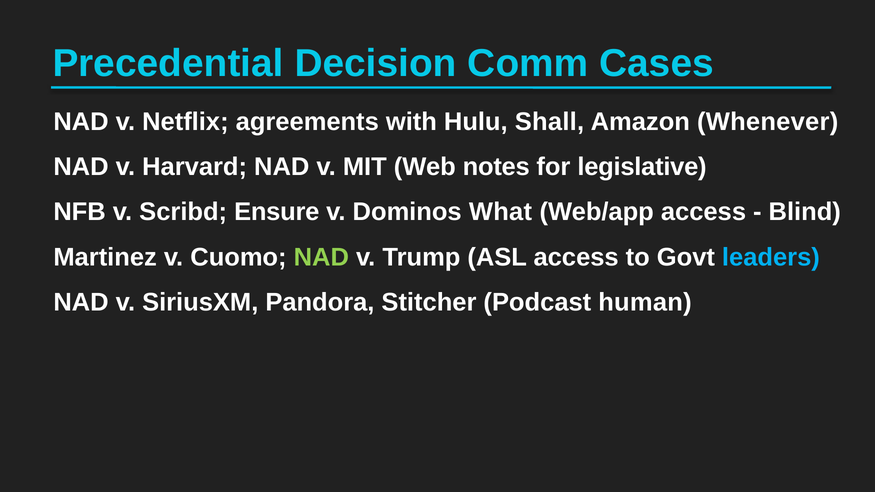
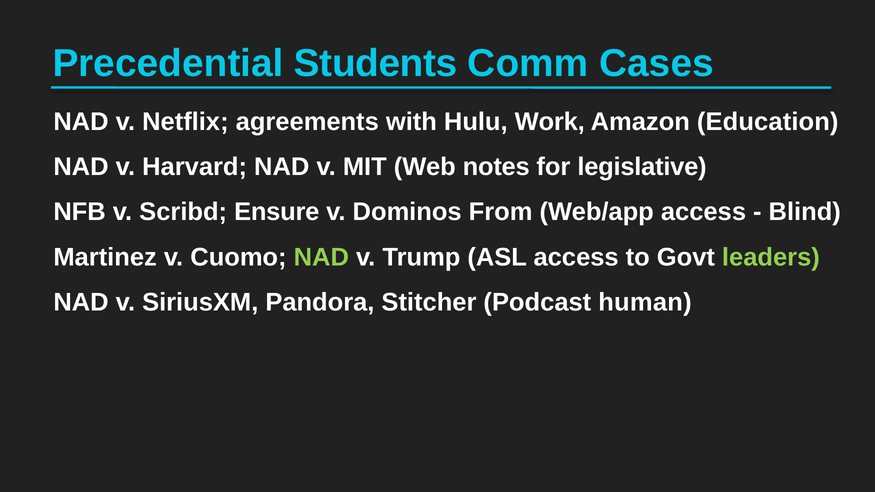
Decision: Decision -> Students
Shall: Shall -> Work
Whenever: Whenever -> Education
What: What -> From
leaders colour: light blue -> light green
